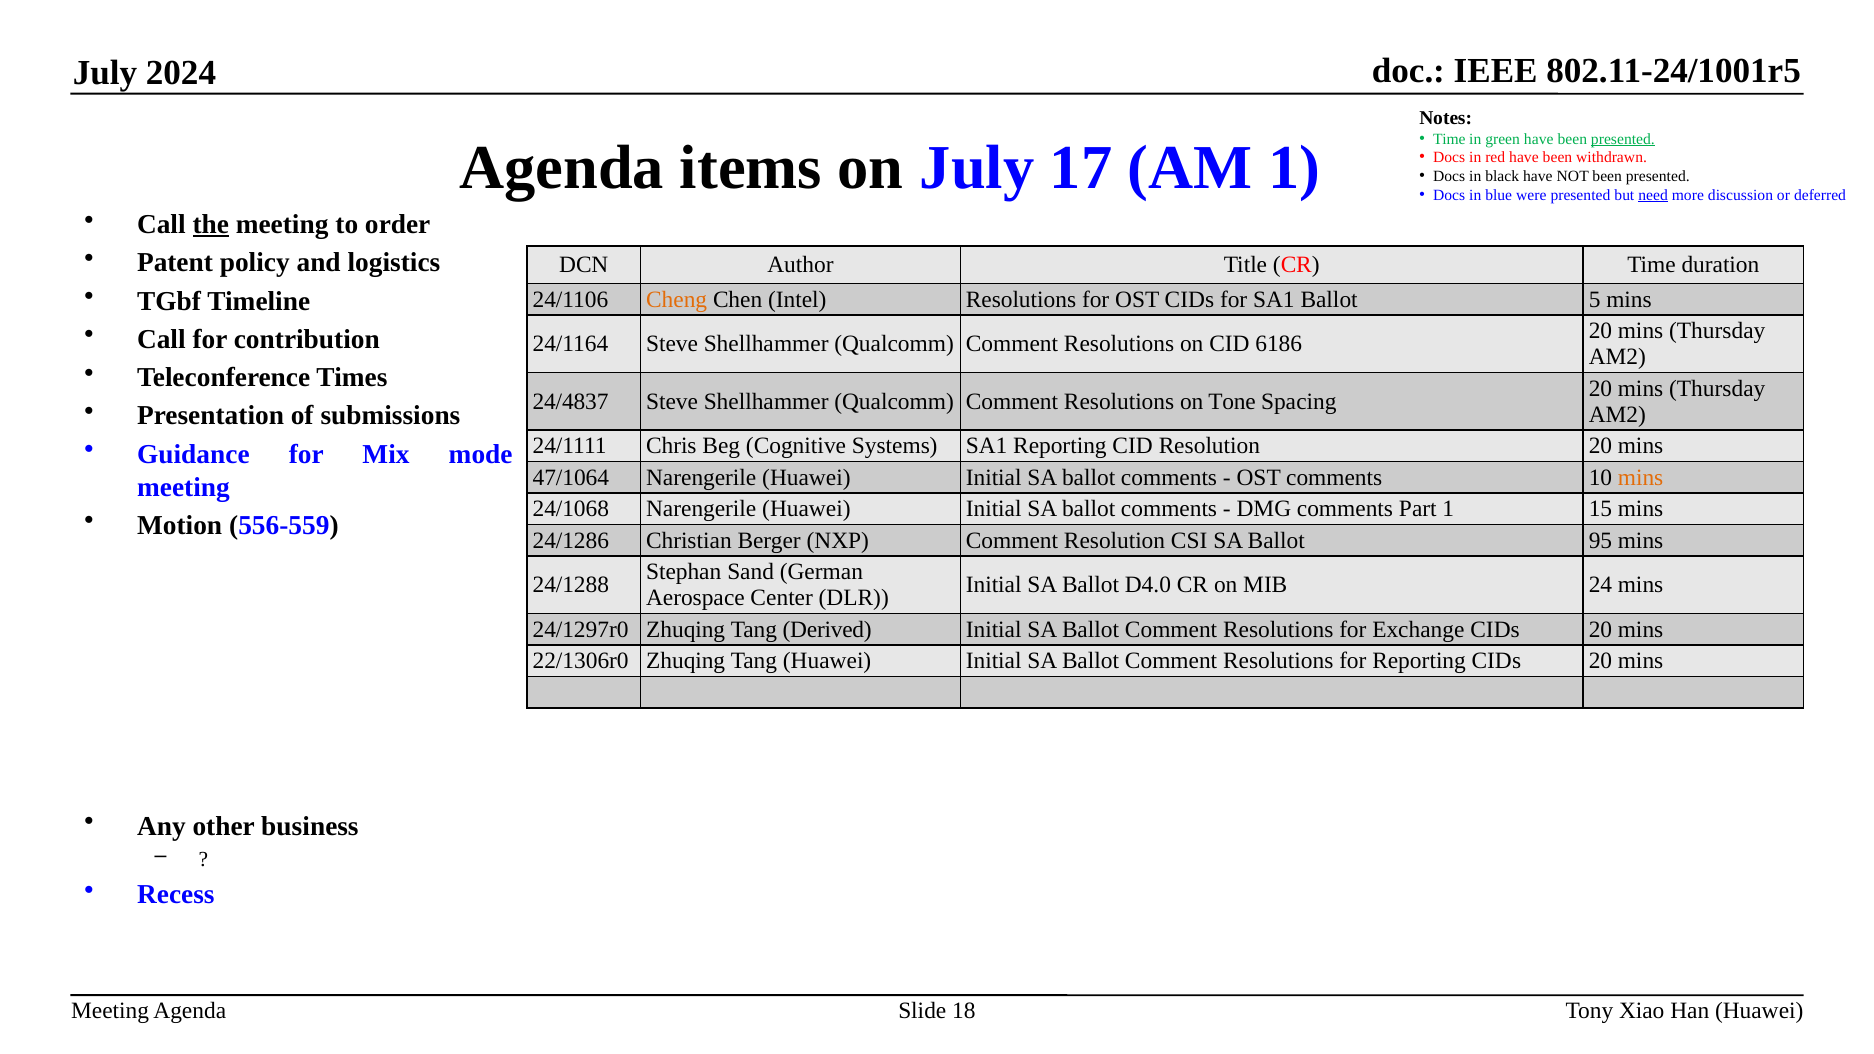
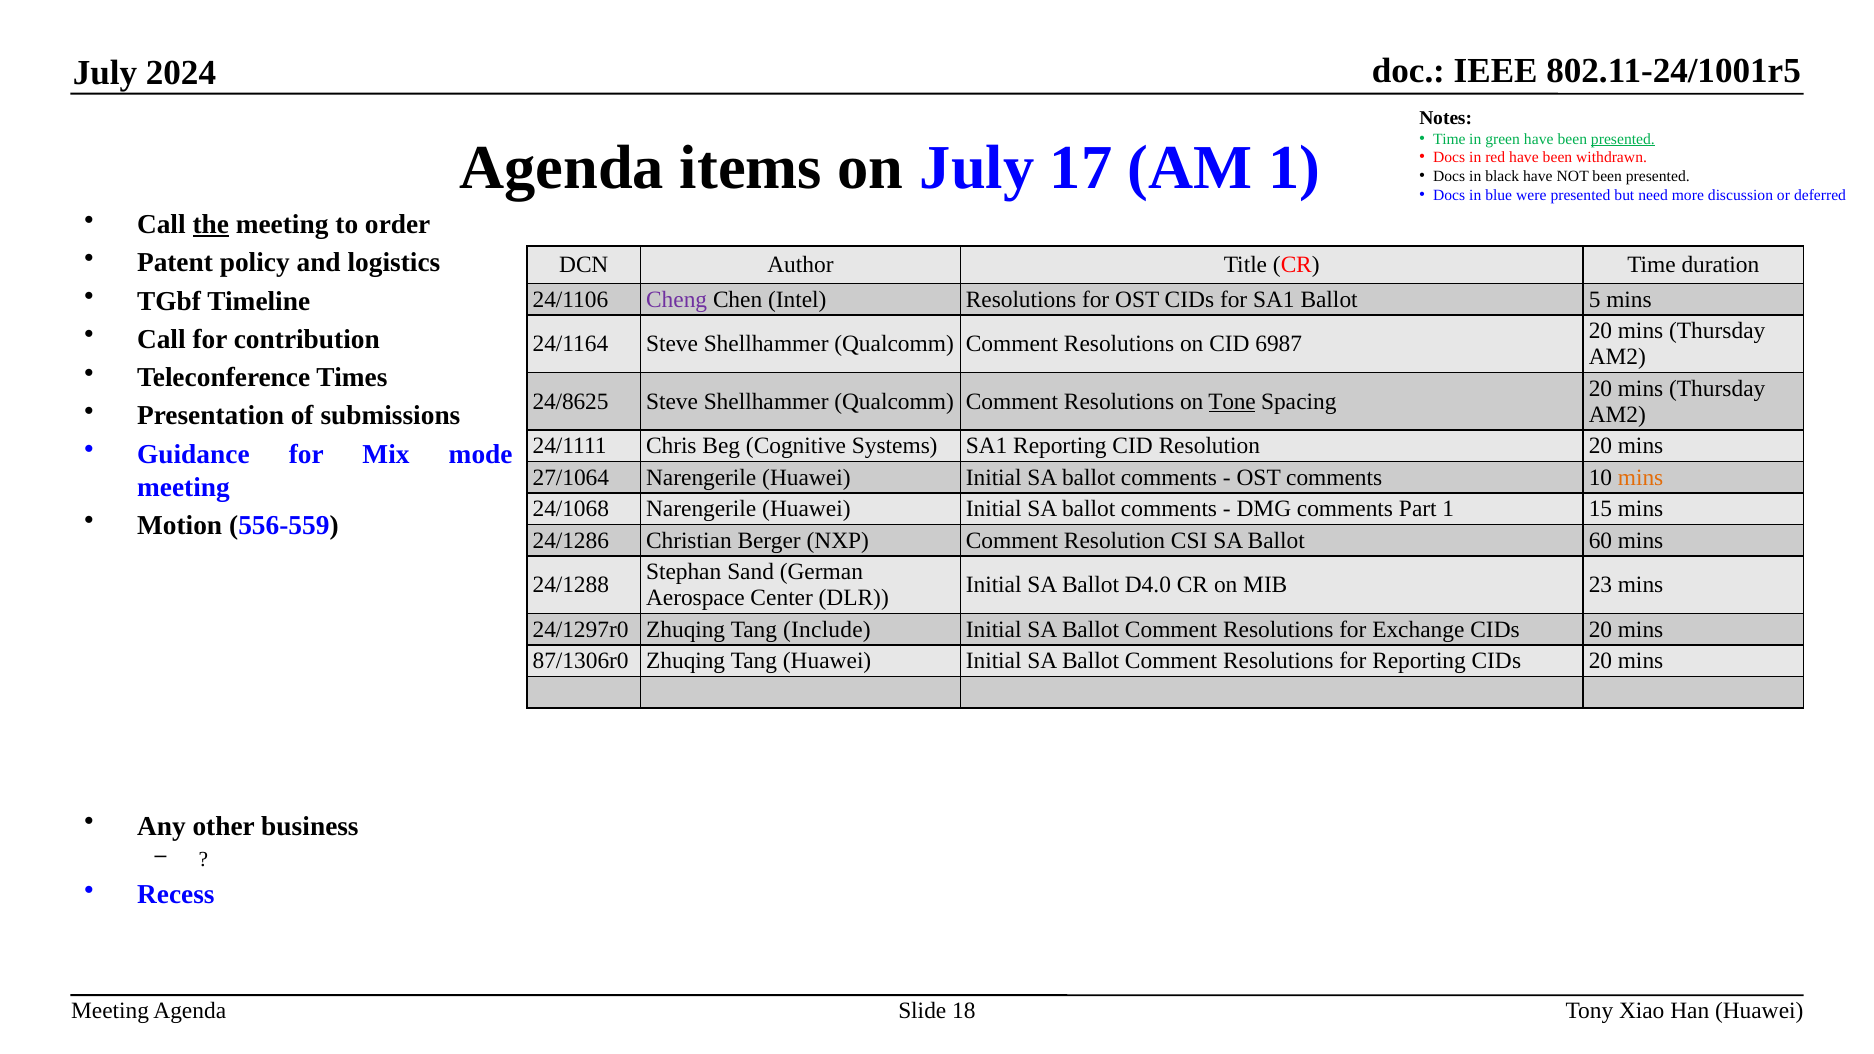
need underline: present -> none
Cheng colour: orange -> purple
6186: 6186 -> 6987
24/4837: 24/4837 -> 24/8625
Tone underline: none -> present
47/1064: 47/1064 -> 27/1064
95: 95 -> 60
24: 24 -> 23
Derived: Derived -> Include
22/1306r0: 22/1306r0 -> 87/1306r0
